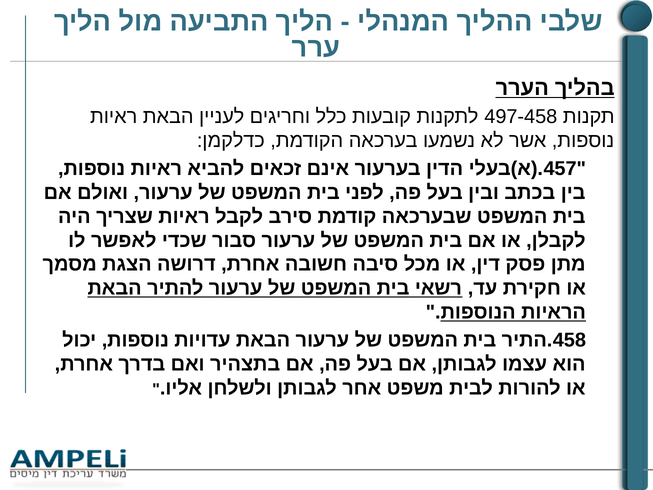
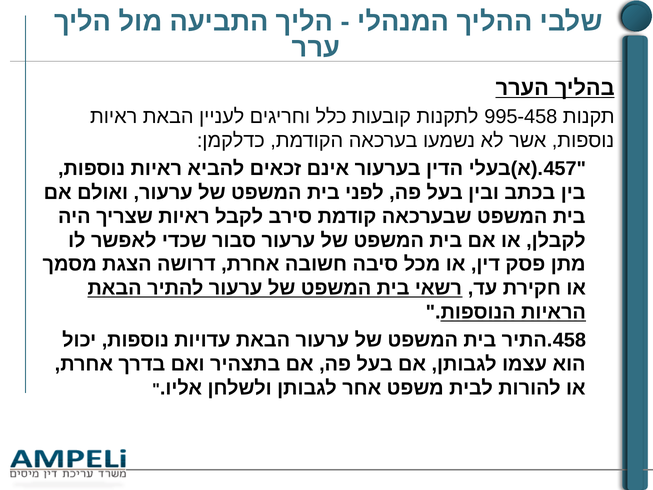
497-458: 497-458 -> 995-458
